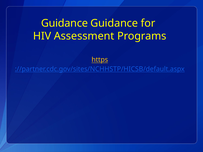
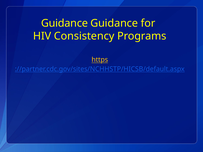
Assessment: Assessment -> Consistency
